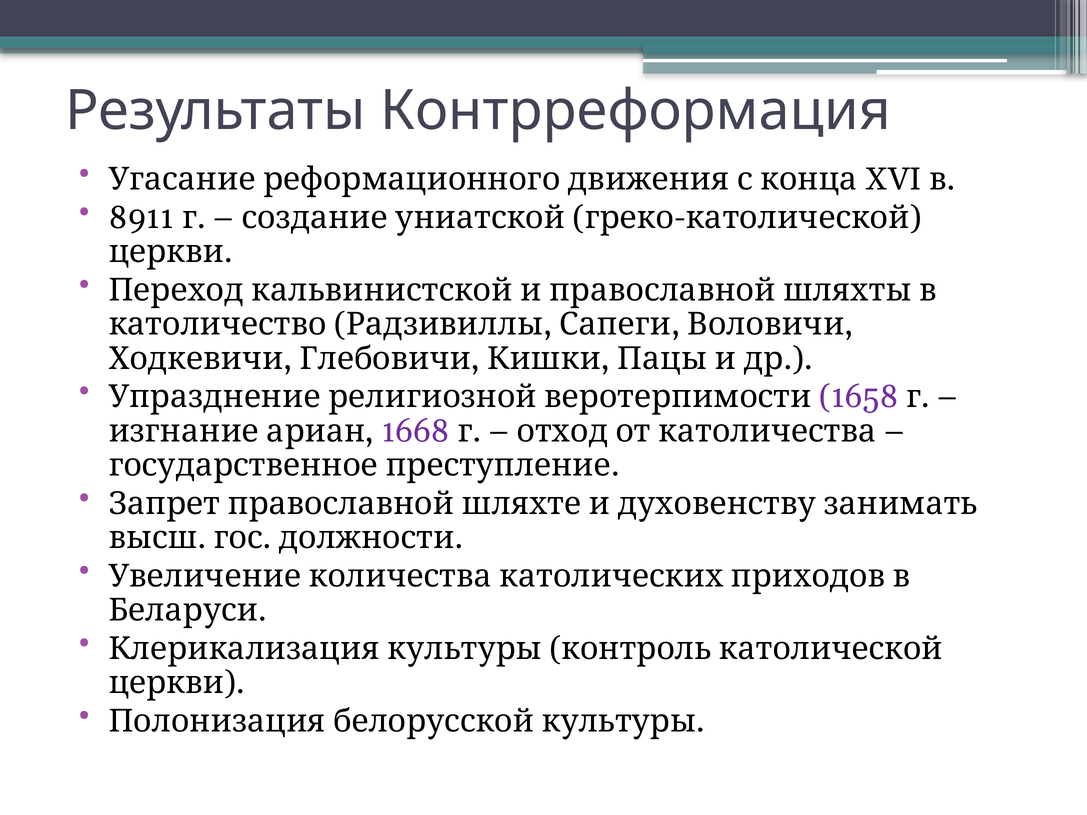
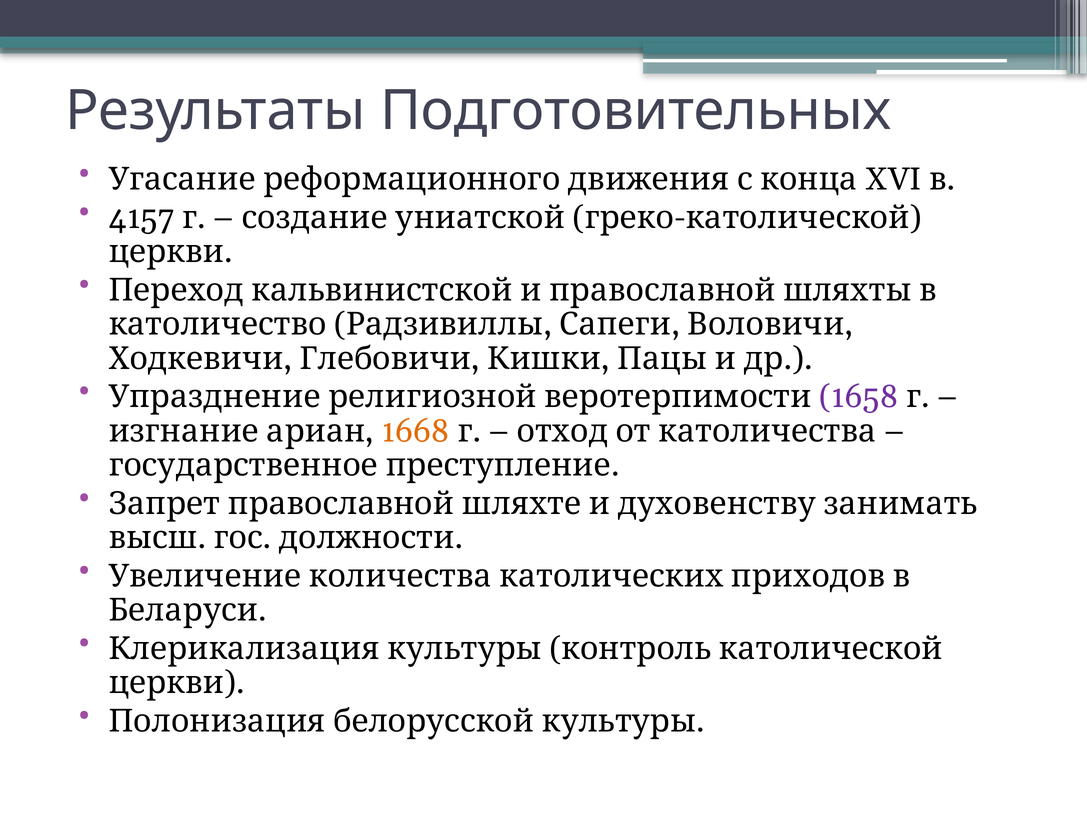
Контрреформация: Контрреформация -> Подготовительных
8911: 8911 -> 4157
1668 colour: purple -> orange
